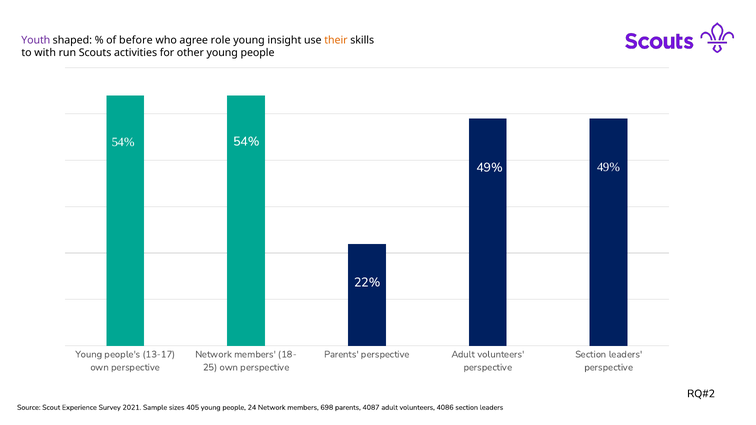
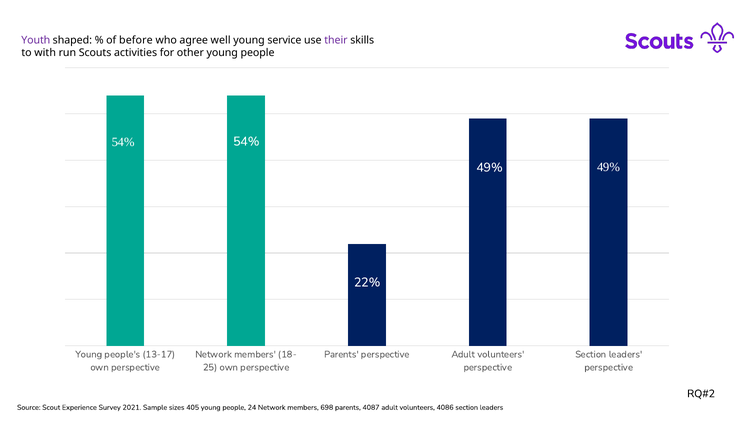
role: role -> well
insight: insight -> service
their colour: orange -> purple
